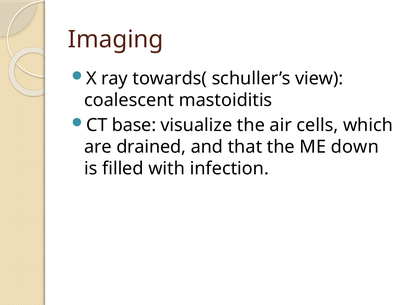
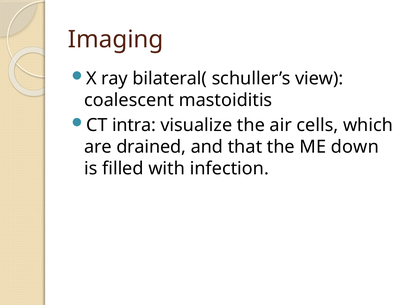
towards(: towards( -> bilateral(
base: base -> intra
